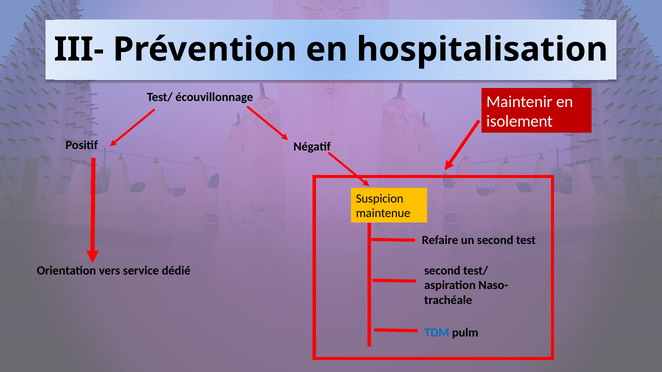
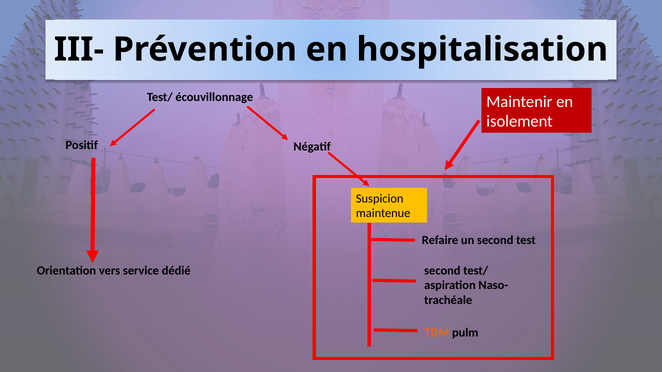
TDM colour: blue -> orange
